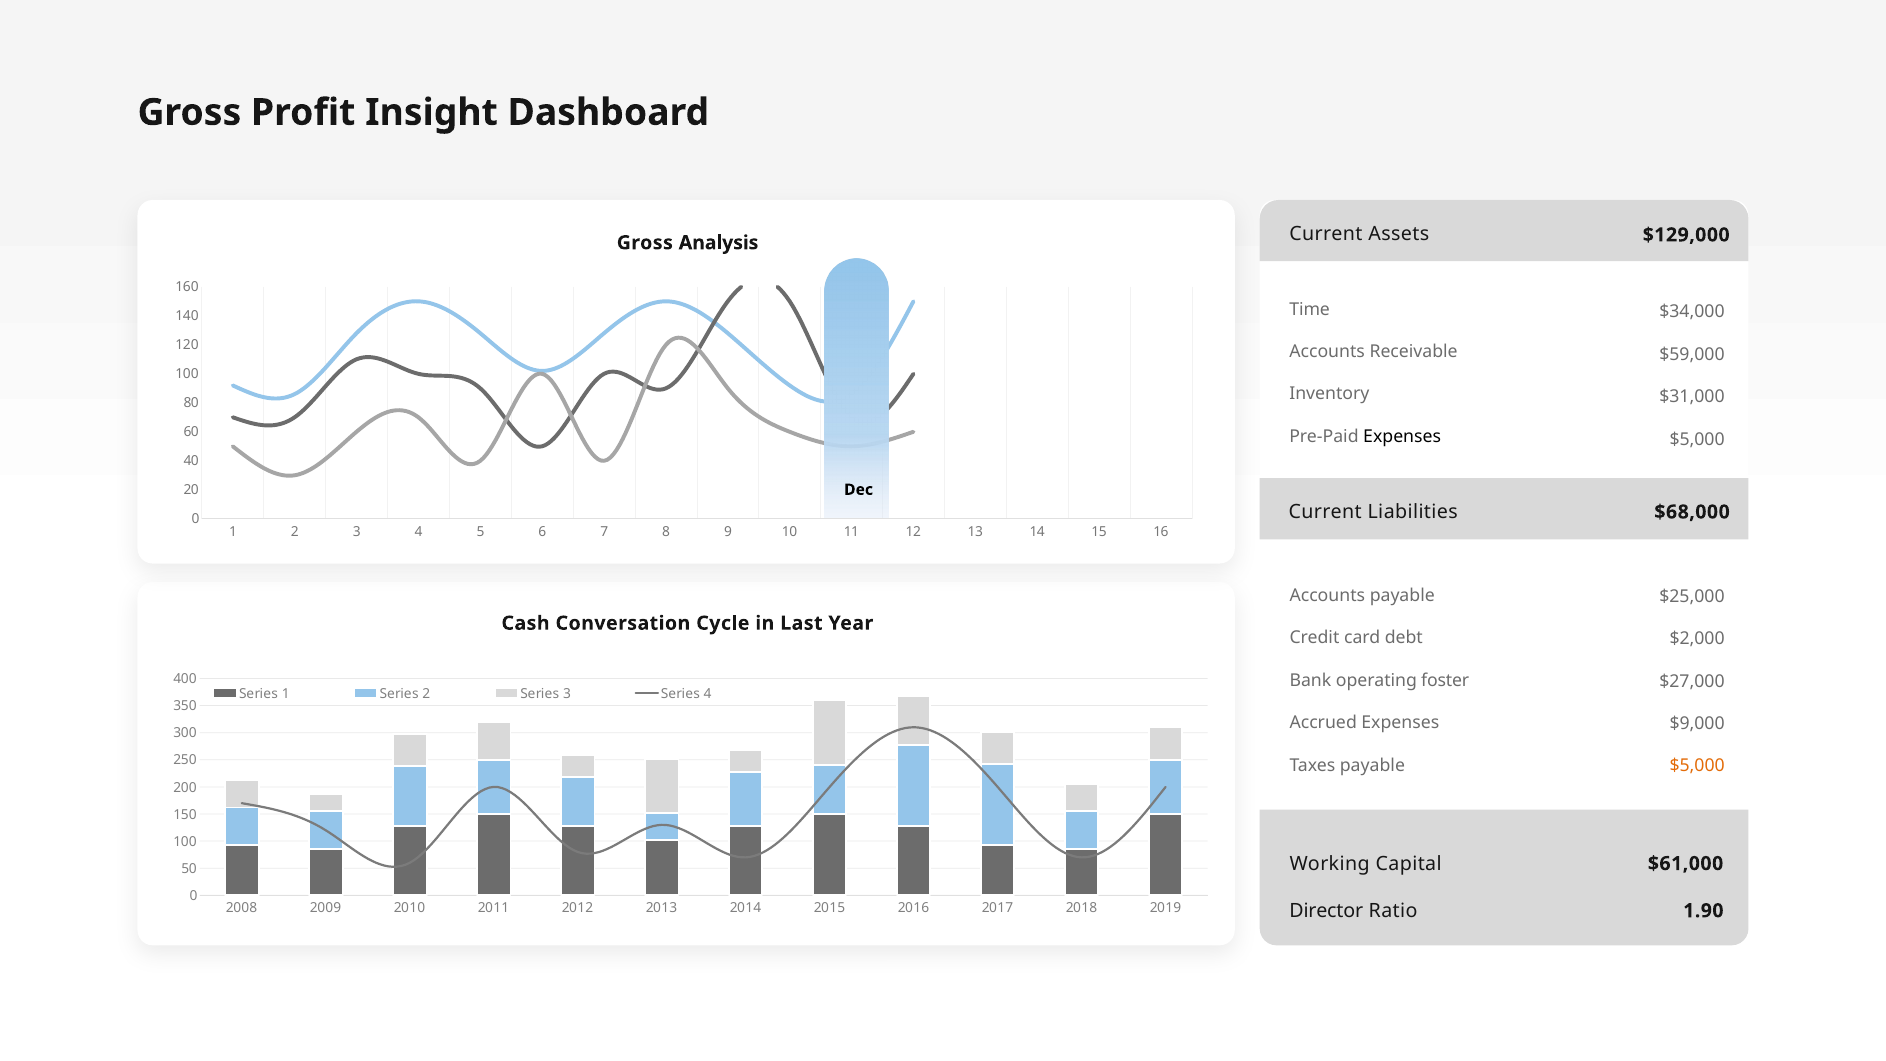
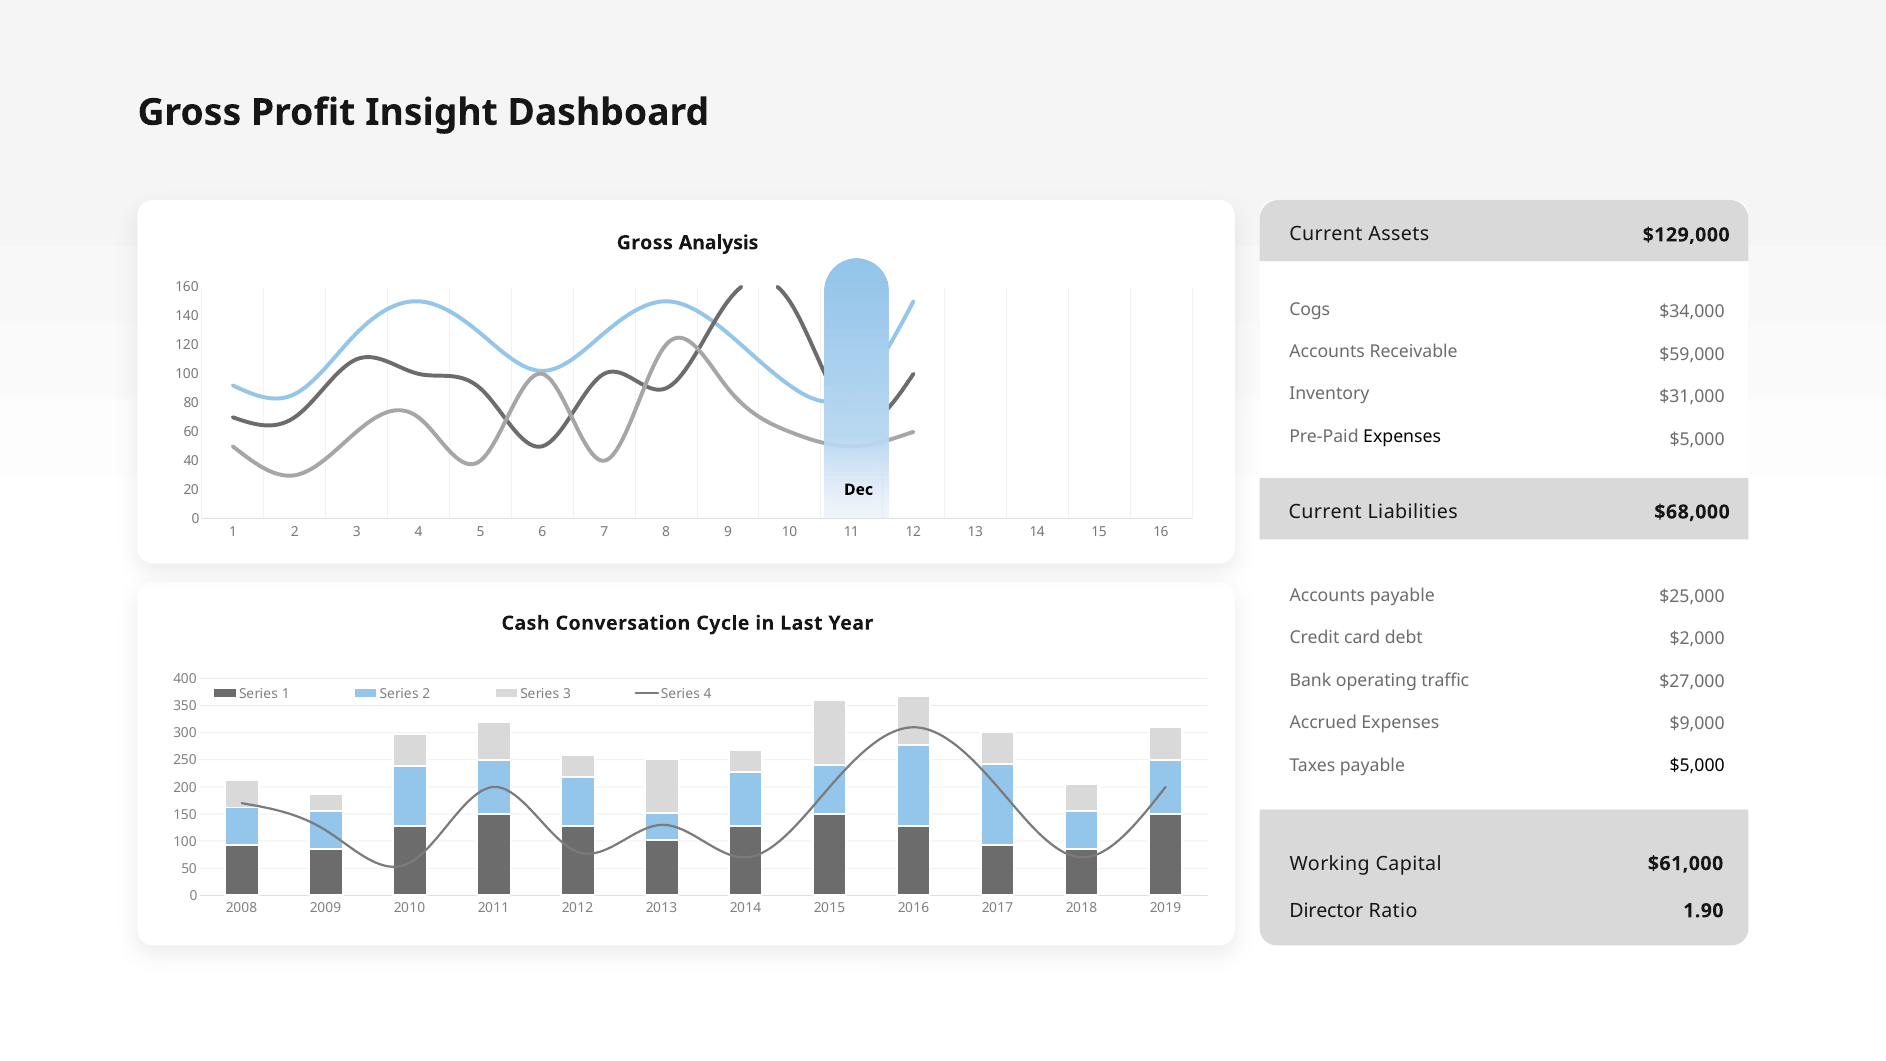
Time: Time -> Cogs
foster: foster -> traffic
$5,000 at (1697, 766) colour: orange -> black
